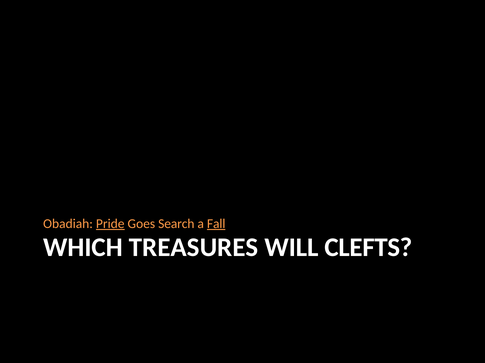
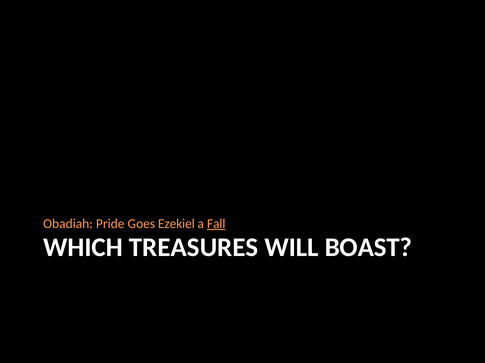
Pride underline: present -> none
Search: Search -> Ezekiel
CLEFTS: CLEFTS -> BOAST
